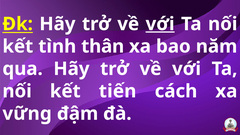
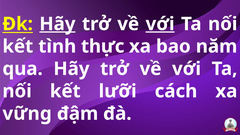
Hãy at (57, 24) underline: none -> present
thân: thân -> thực
tiến: tiến -> lưỡi
